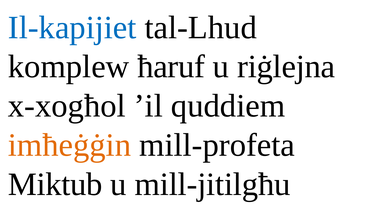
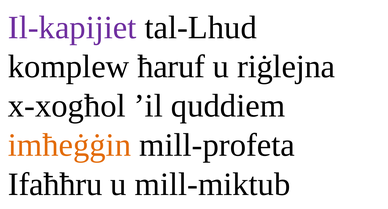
Il-kapijiet colour: blue -> purple
Miktub: Miktub -> Ifaħħru
mill-jitilgħu: mill-jitilgħu -> mill-miktub
